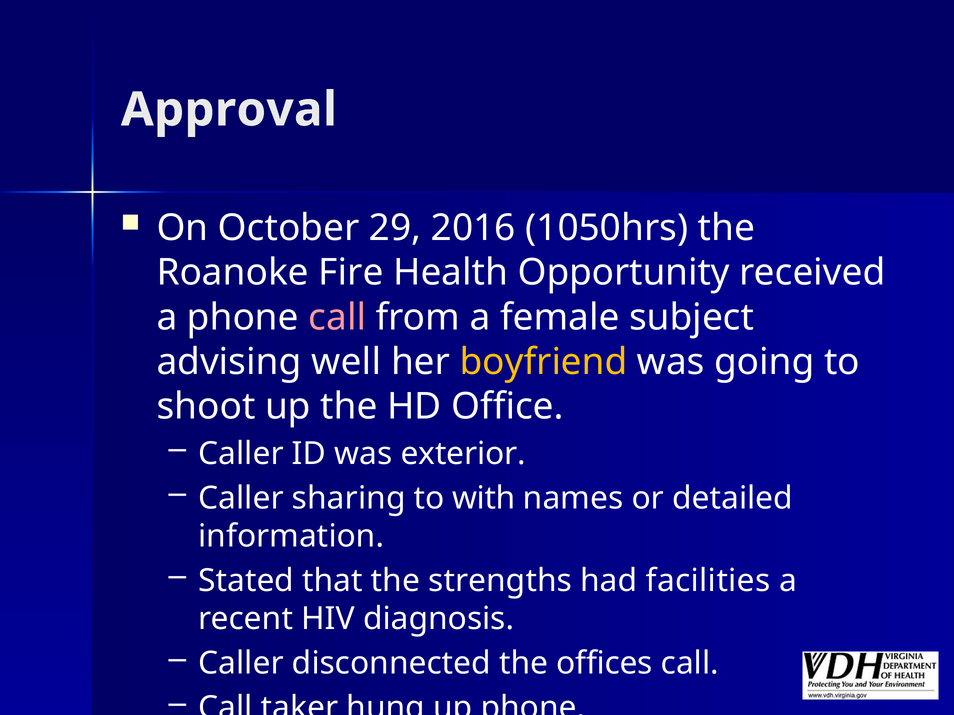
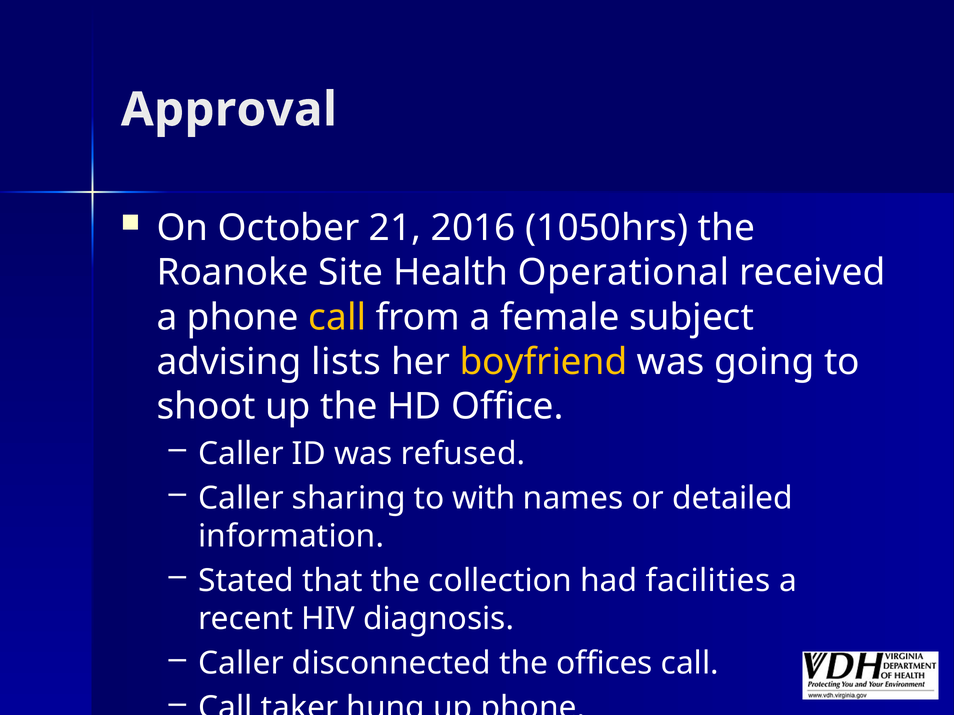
29: 29 -> 21
Fire: Fire -> Site
Opportunity: Opportunity -> Operational
call at (337, 317) colour: pink -> yellow
well: well -> lists
exterior: exterior -> refused
strengths: strengths -> collection
